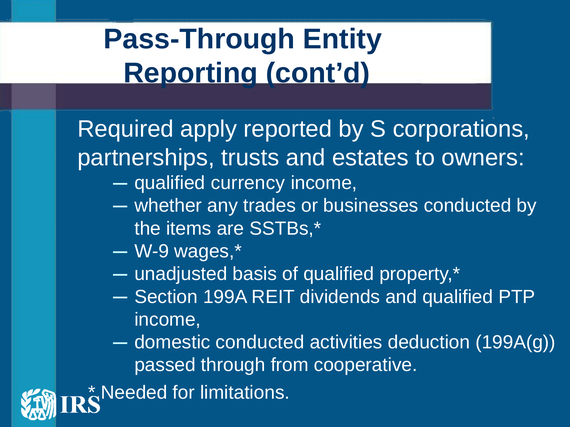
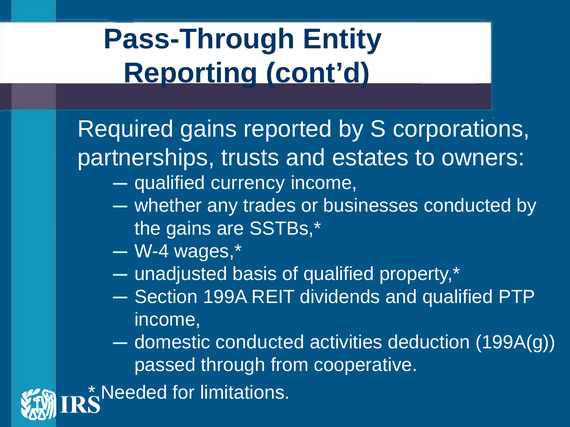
Required apply: apply -> gains
the items: items -> gains
W-9: W-9 -> W-4
